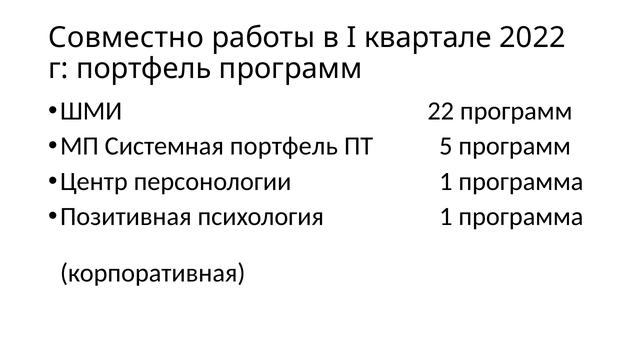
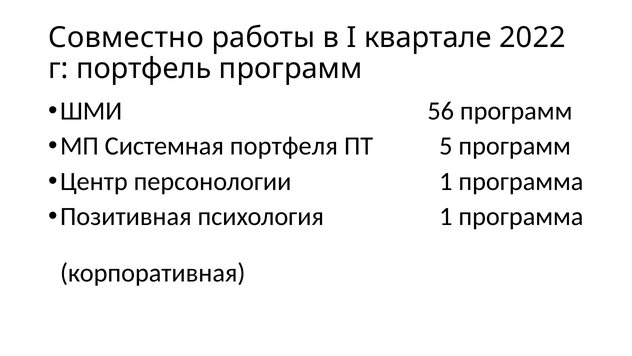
22: 22 -> 56
Системная портфель: портфель -> портфеля
